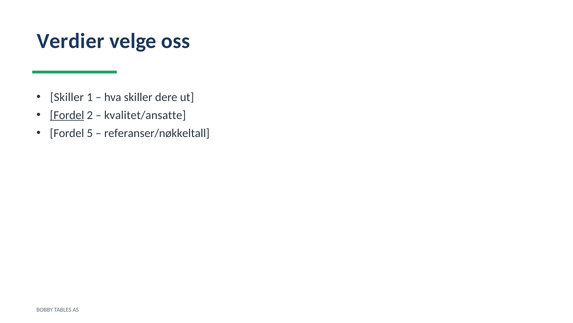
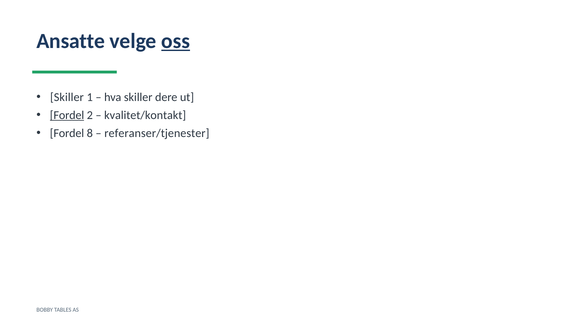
Verdier: Verdier -> Ansatte
oss underline: none -> present
kvalitet/ansatte: kvalitet/ansatte -> kvalitet/kontakt
5: 5 -> 8
referanser/nøkkeltall: referanser/nøkkeltall -> referanser/tjenester
